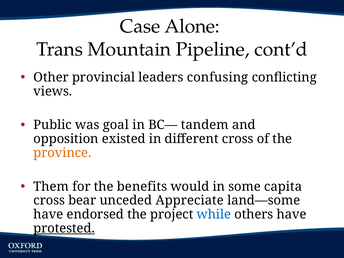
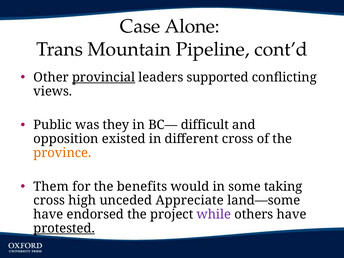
provincial underline: none -> present
confusing: confusing -> supported
goal: goal -> they
tandem: tandem -> difficult
capita: capita -> taking
bear: bear -> high
while colour: blue -> purple
